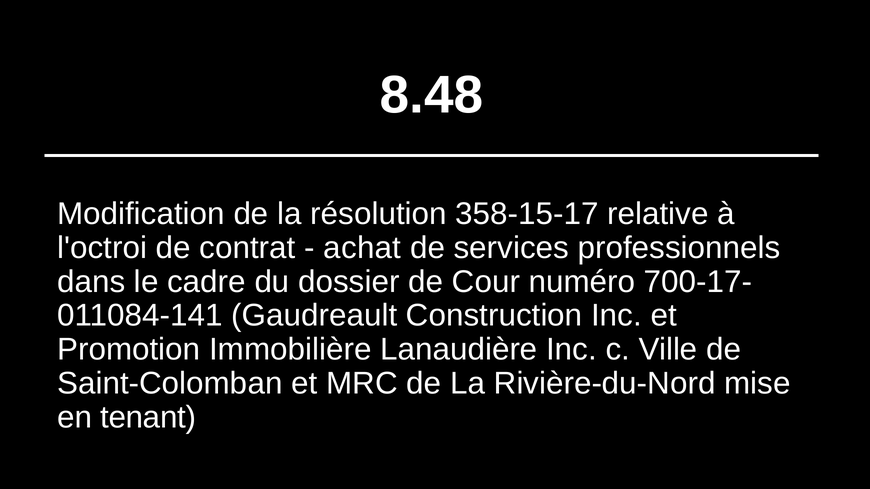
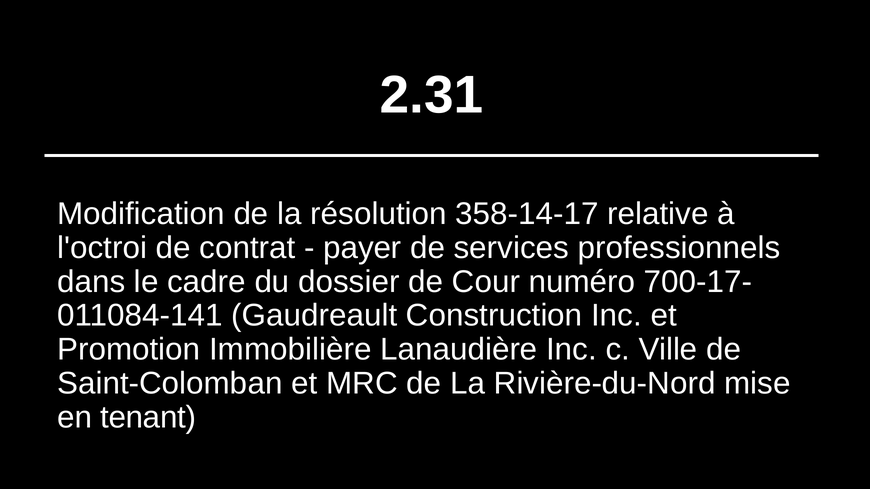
8.48: 8.48 -> 2.31
358-15-17: 358-15-17 -> 358-14-17
achat: achat -> payer
